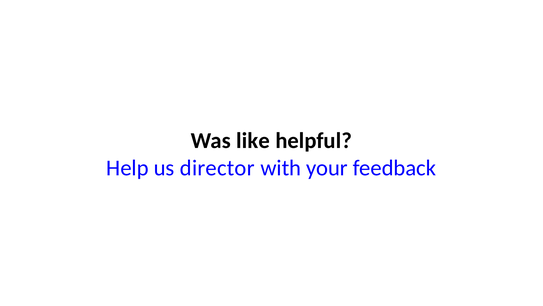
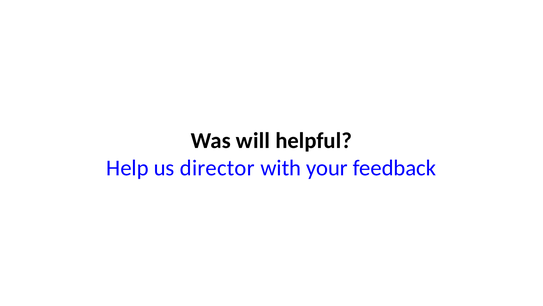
like: like -> will
